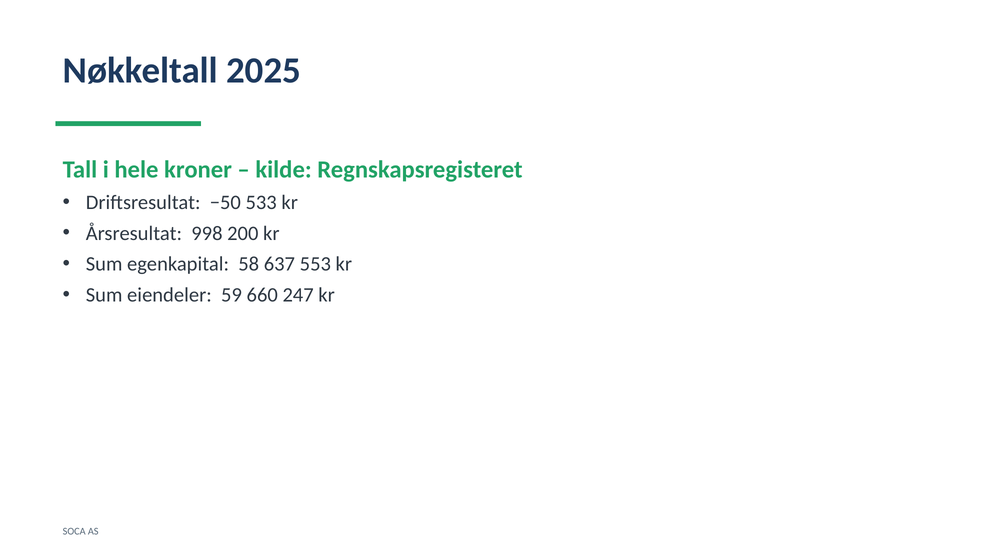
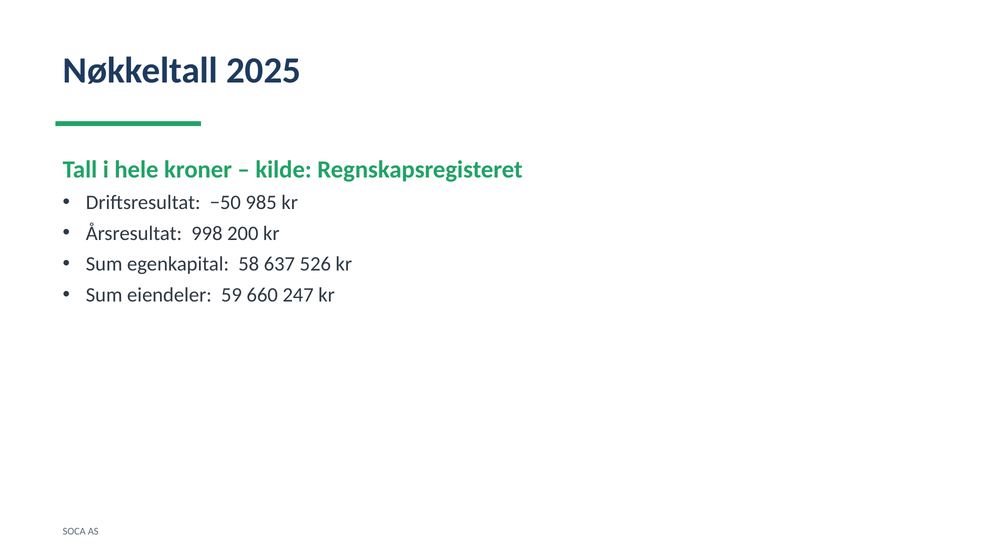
533: 533 -> 985
553: 553 -> 526
